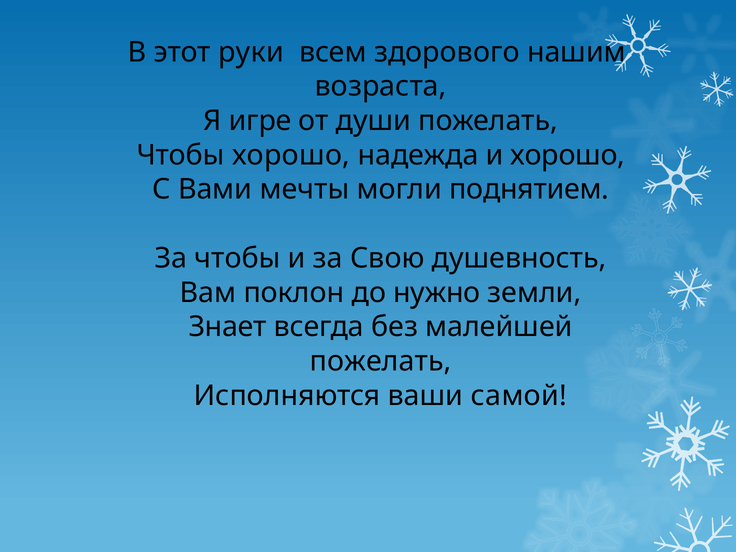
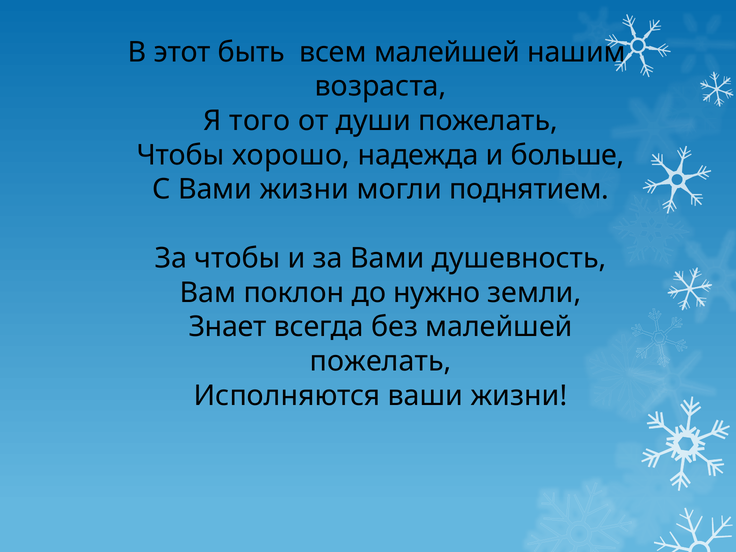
руки: руки -> быть
всем здорового: здорового -> малейшей
игре: игре -> того
и хорошо: хорошо -> больше
Вами мечты: мечты -> жизни
за Свою: Свою -> Вами
ваши самой: самой -> жизни
